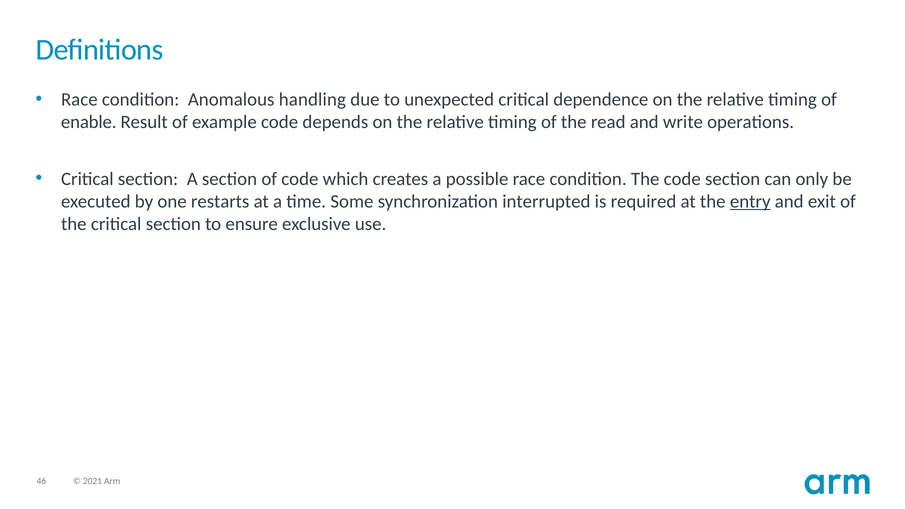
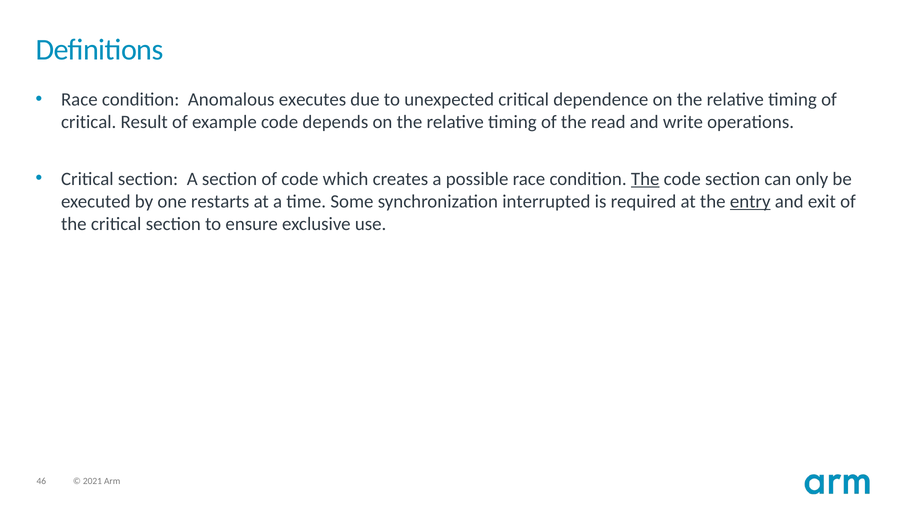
handling: handling -> executes
enable at (89, 122): enable -> critical
The at (645, 179) underline: none -> present
